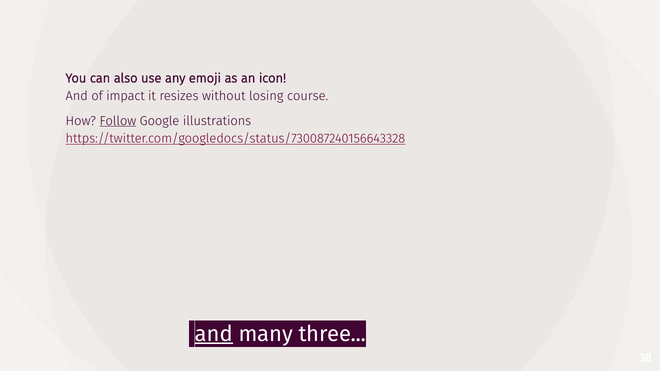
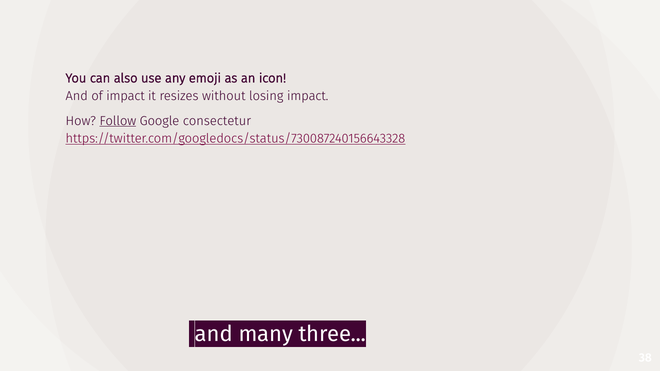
losing course: course -> impact
illustrations: illustrations -> consectetur
and at (214, 334) underline: present -> none
